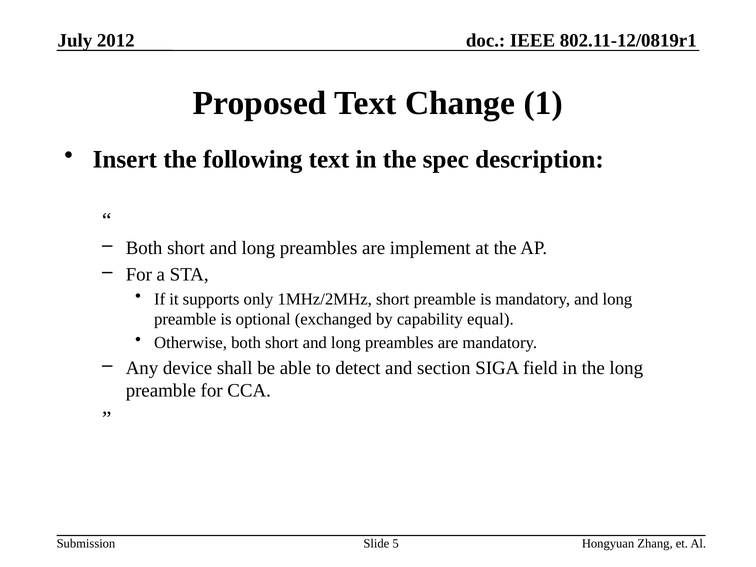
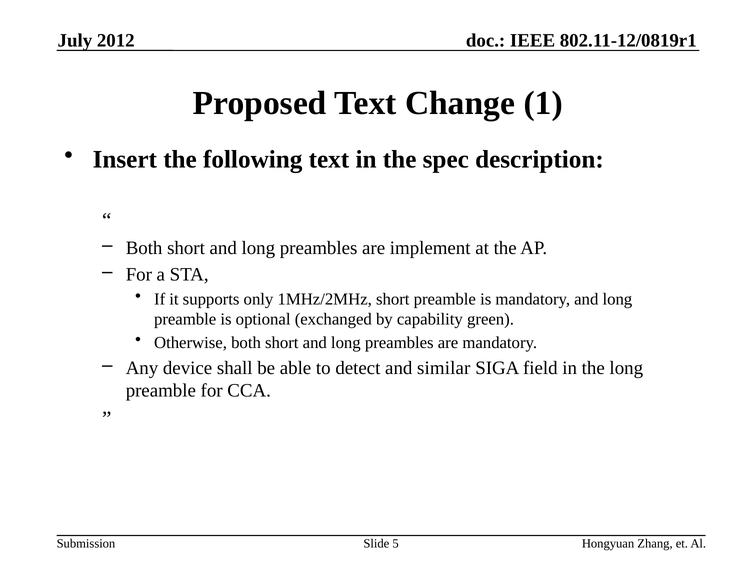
equal: equal -> green
section: section -> similar
